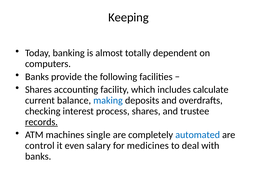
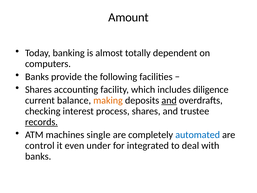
Keeping: Keeping -> Amount
calculate: calculate -> diligence
making colour: blue -> orange
and at (169, 100) underline: none -> present
salary: salary -> under
medicines: medicines -> integrated
